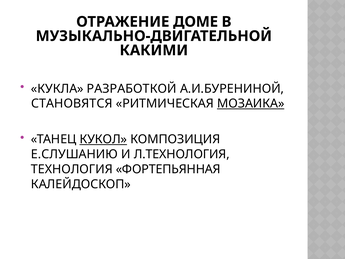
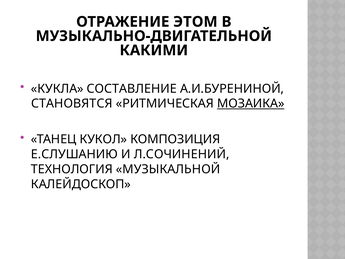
ДОМЕ: ДОМЕ -> ЭТОМ
РАЗРАБОТКОЙ: РАЗРАБОТКОЙ -> СОСТАВЛЕНИЕ
КУКОЛ underline: present -> none
Л.ТЕХНОЛОГИЯ: Л.ТЕХНОЛОГИЯ -> Л.СОЧИНЕНИЙ
ФОРТЕПЬЯННАЯ: ФОРТЕПЬЯННАЯ -> МУЗЫКАЛЬНОЙ
